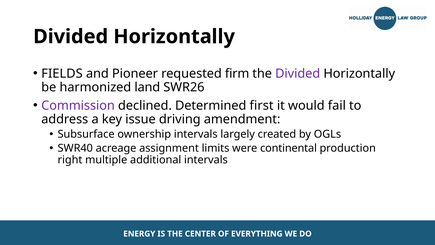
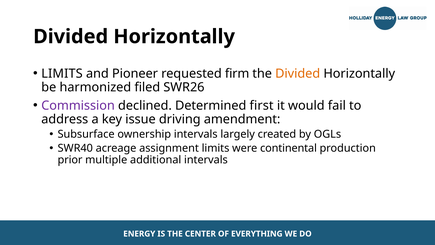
FIELDS at (62, 74): FIELDS -> LIMITS
Divided at (298, 74) colour: purple -> orange
land: land -> filed
right: right -> prior
